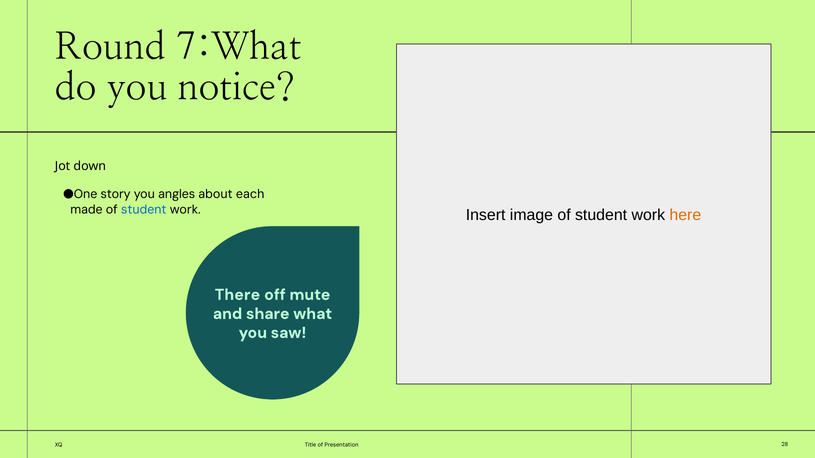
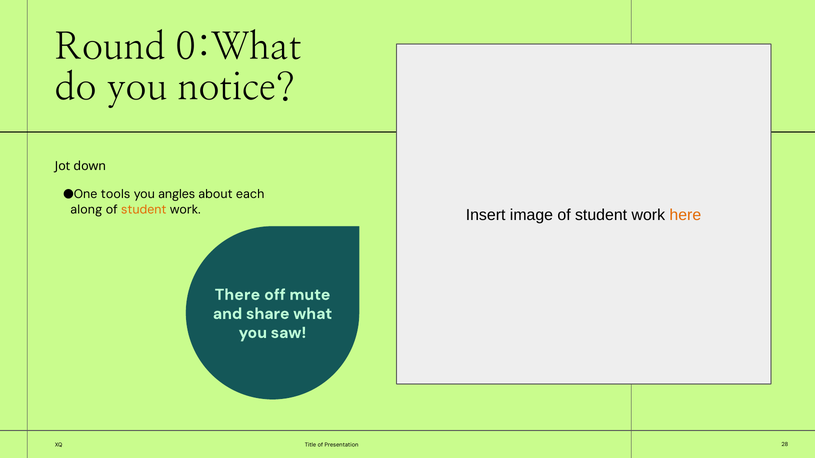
7:What: 7:What -> 0:What
story: story -> tools
made: made -> along
student at (144, 210) colour: blue -> orange
